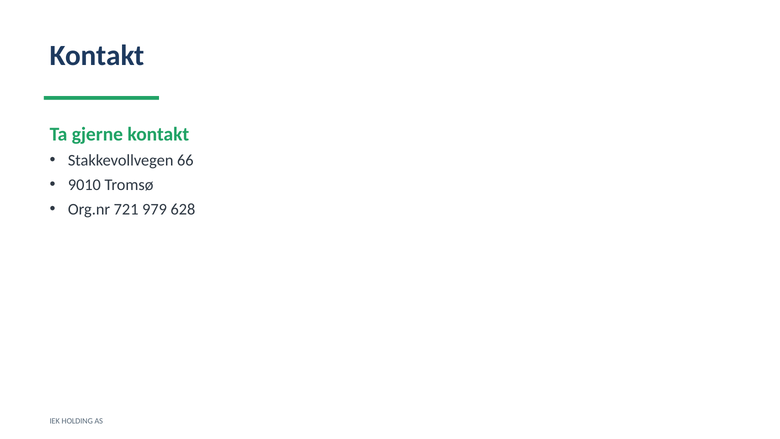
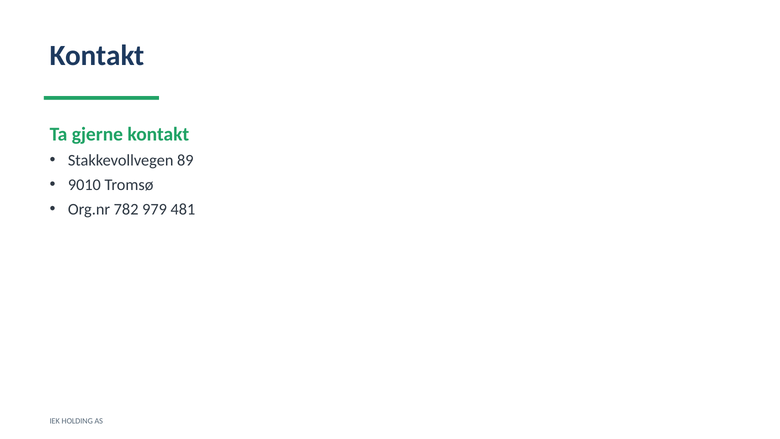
66: 66 -> 89
721: 721 -> 782
628: 628 -> 481
